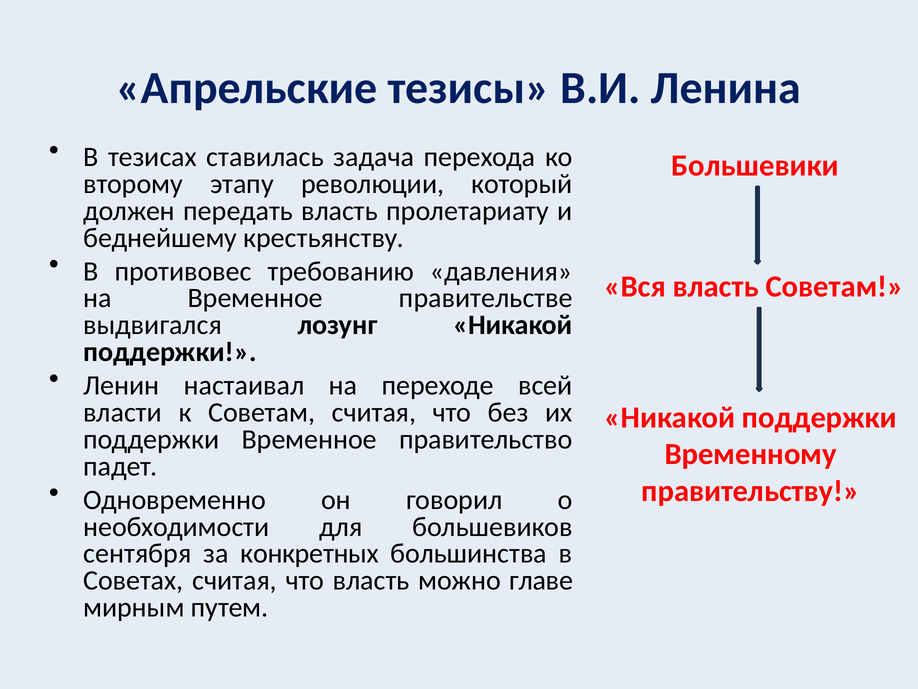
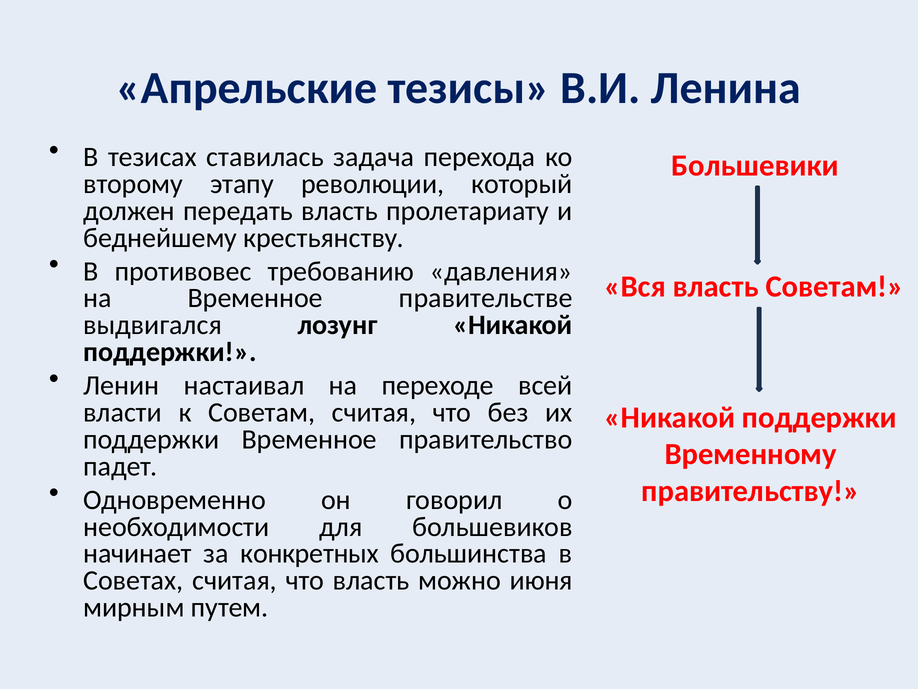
сентября: сентября -> начинает
главе: главе -> июня
